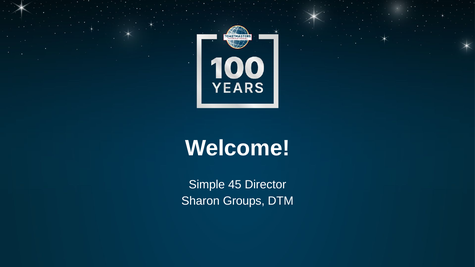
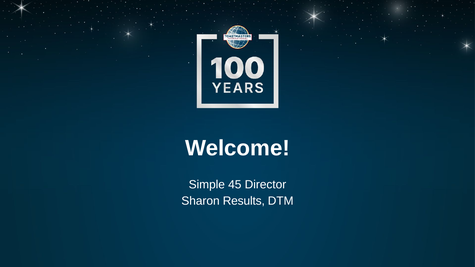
Groups: Groups -> Results
